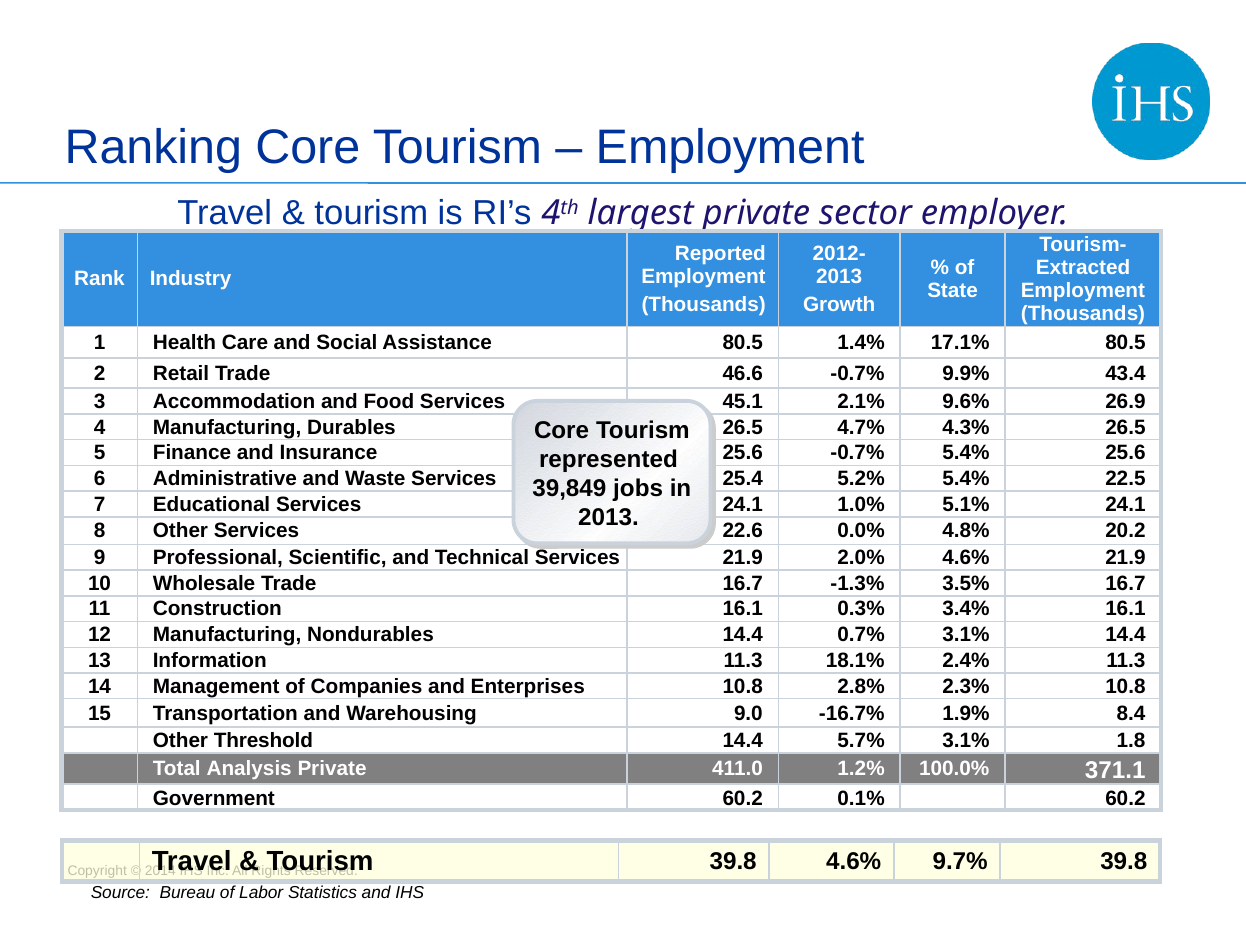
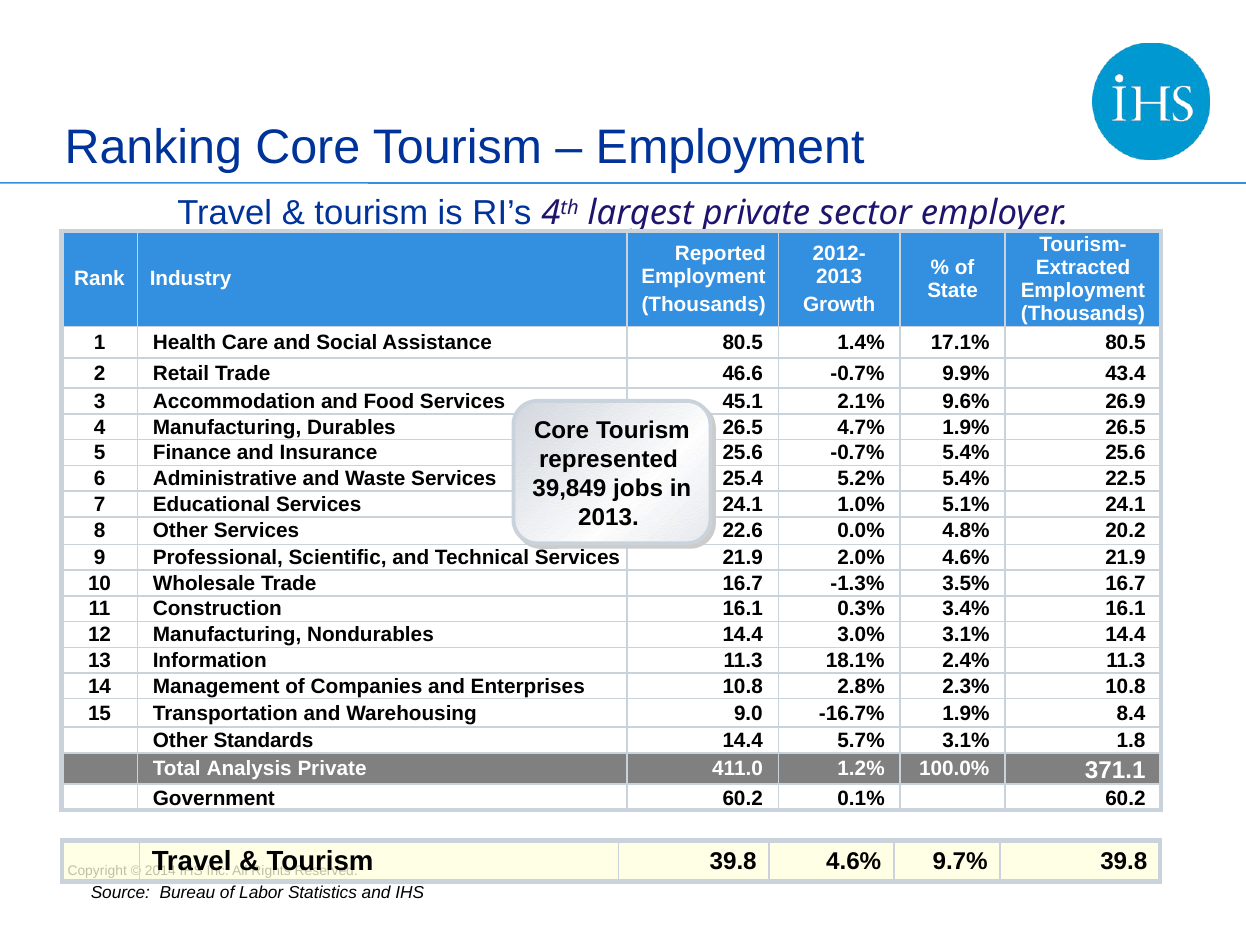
4.7% 4.3%: 4.3% -> 1.9%
0.7%: 0.7% -> 3.0%
Threshold: Threshold -> Standards
